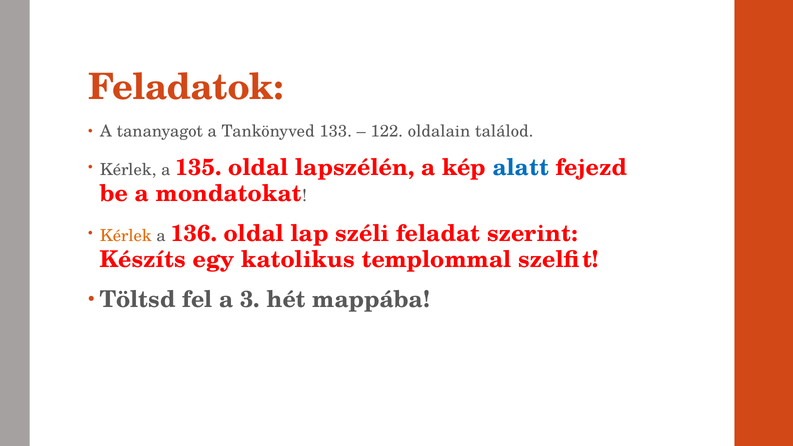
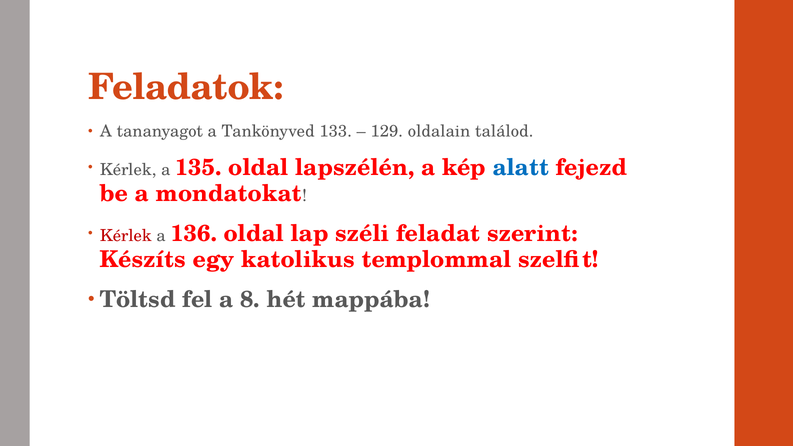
122: 122 -> 129
Kérlek at (126, 236) colour: orange -> red
3: 3 -> 8
